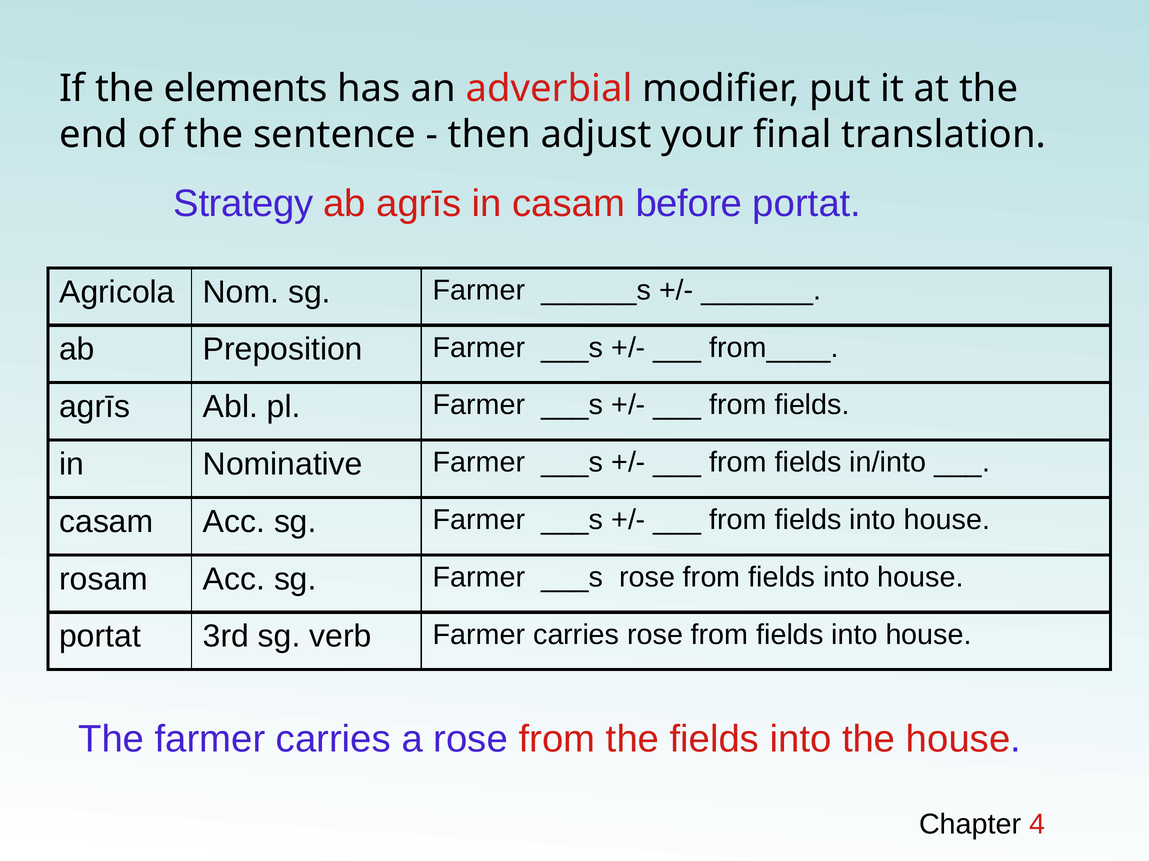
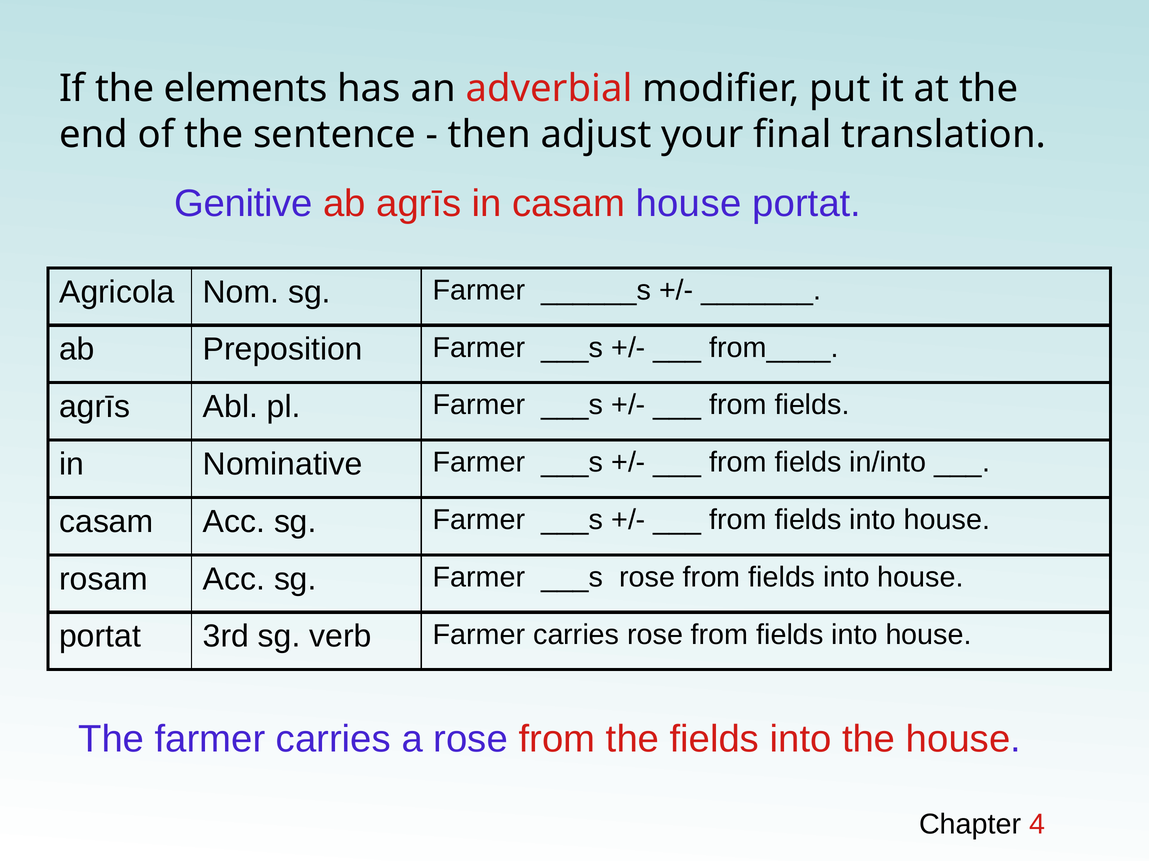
Strategy: Strategy -> Genitive
casam before: before -> house
